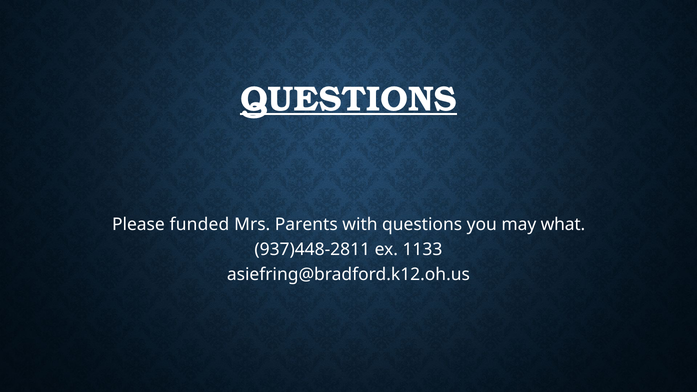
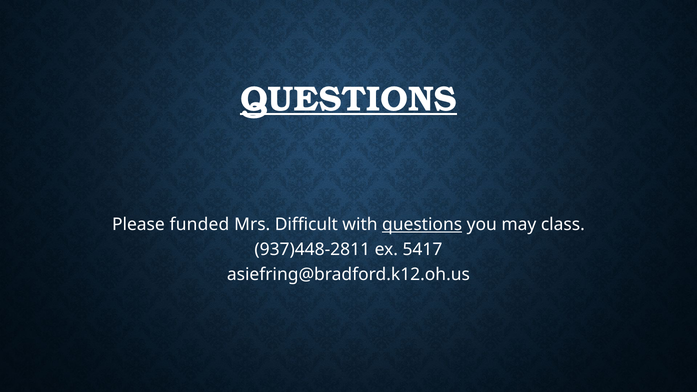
Parents: Parents -> Difficult
questions at (422, 224) underline: none -> present
what: what -> class
1133: 1133 -> 5417
